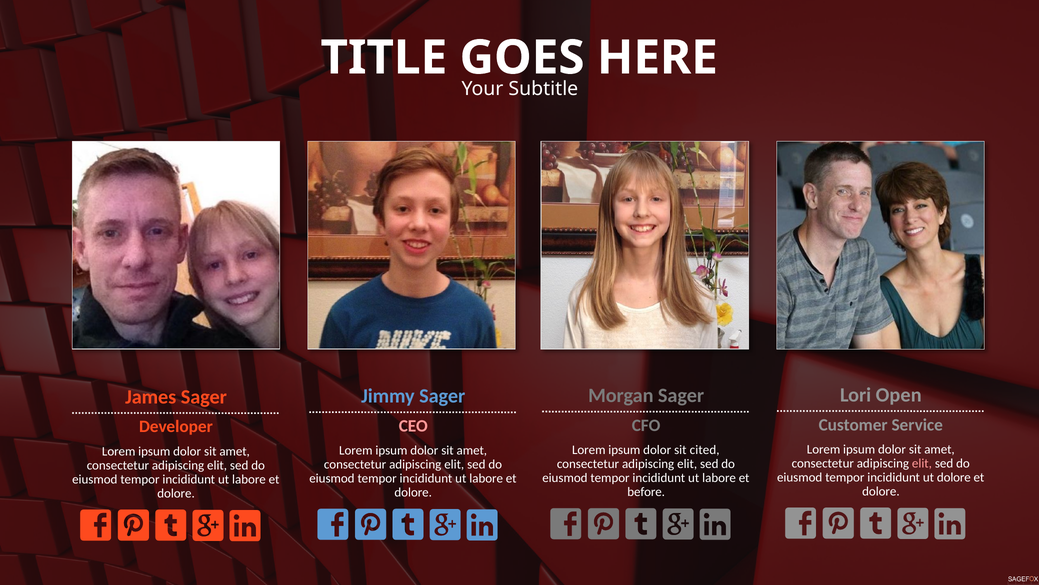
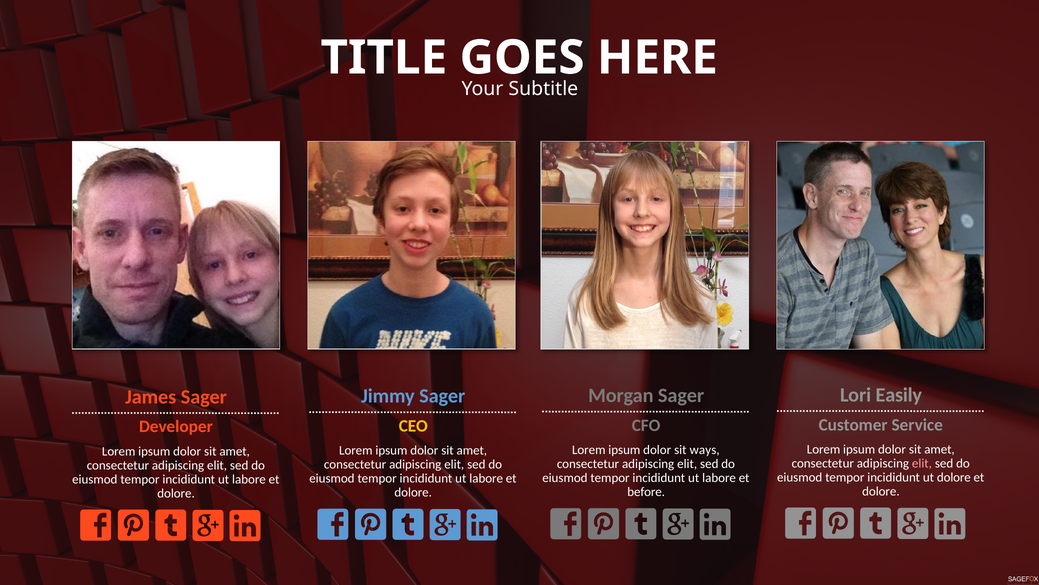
Open: Open -> Easily
CEO colour: pink -> yellow
cited: cited -> ways
